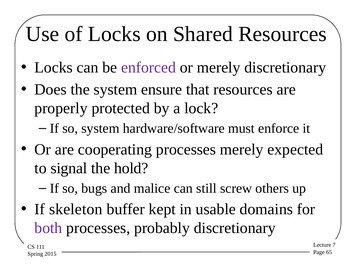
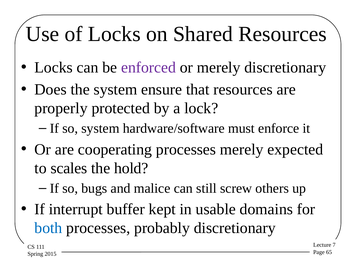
signal: signal -> scales
skeleton: skeleton -> interrupt
both colour: purple -> blue
